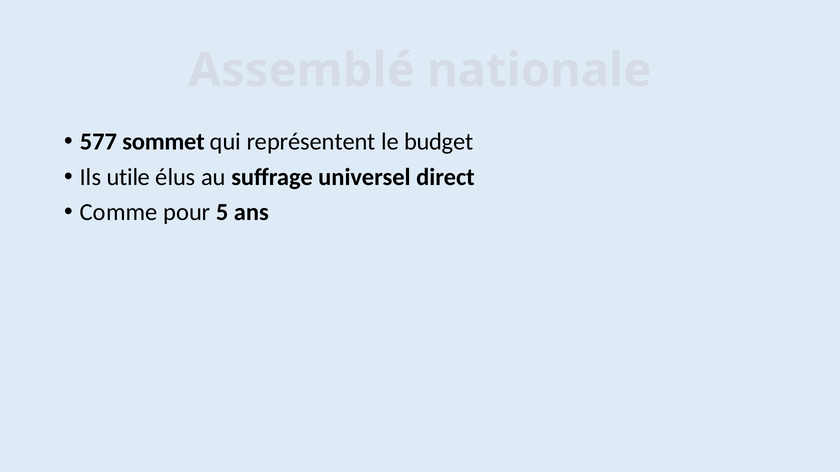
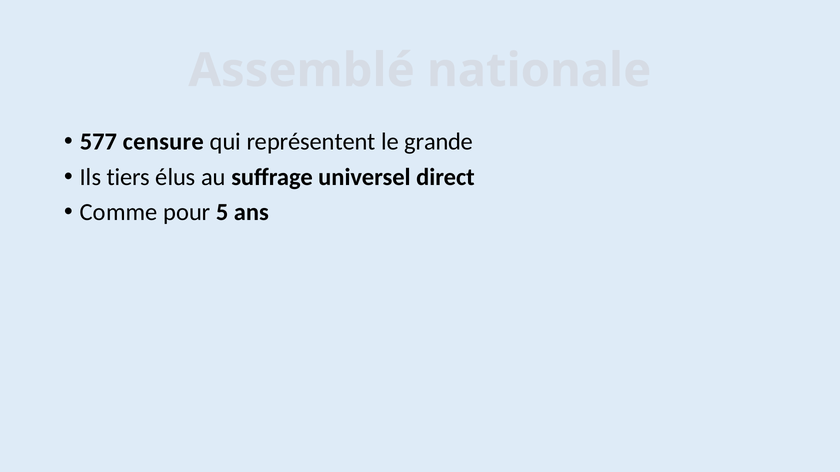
sommet: sommet -> censure
budget: budget -> grande
utile: utile -> tiers
